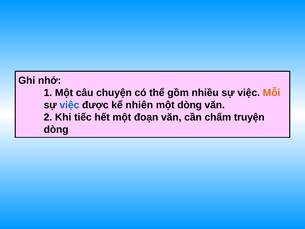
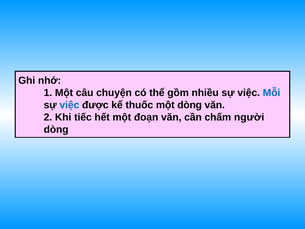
Mỗi colour: orange -> blue
nhiên: nhiên -> thuốc
truyện: truyện -> người
